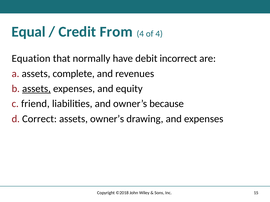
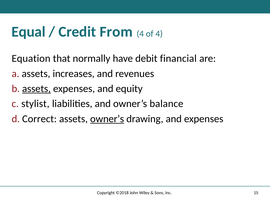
incorrect: incorrect -> financial
complete: complete -> increases
friend: friend -> stylist
because: because -> balance
owner’s at (107, 119) underline: none -> present
